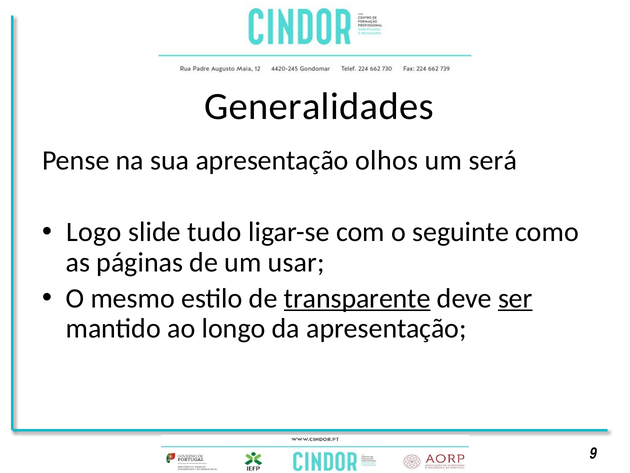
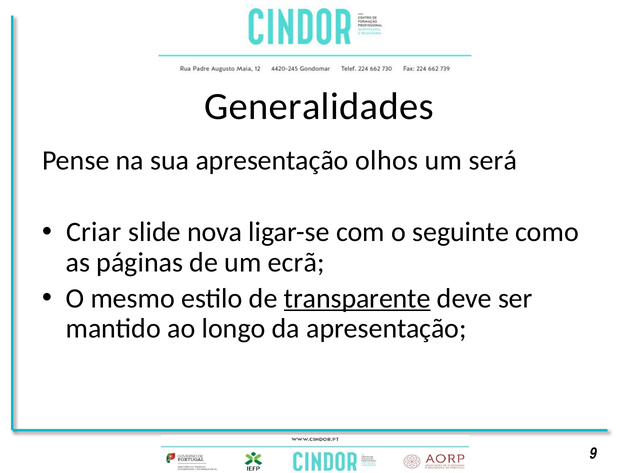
Logo: Logo -> Criar
tudo: tudo -> nova
usar: usar -> ecrã
ser underline: present -> none
